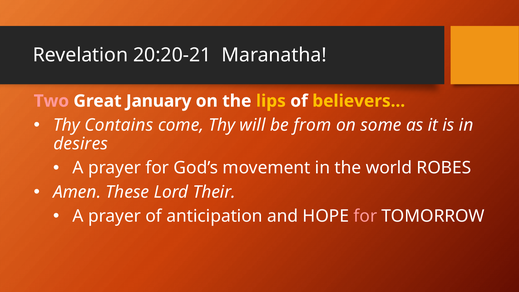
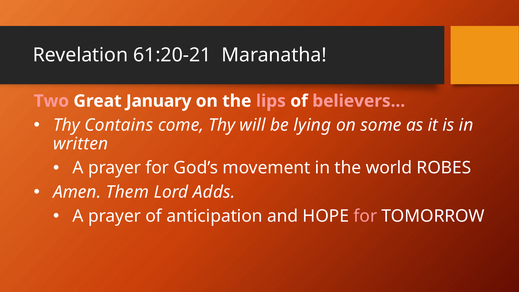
20:20-21: 20:20-21 -> 61:20-21
lips colour: yellow -> pink
believers colour: yellow -> pink
from: from -> lying
desires: desires -> written
These: These -> Them
Their: Their -> Adds
